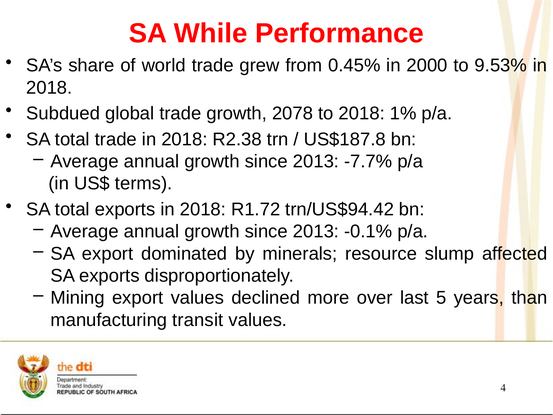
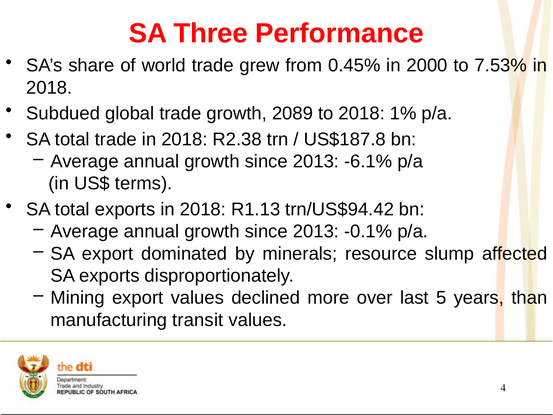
While: While -> Three
9.53%: 9.53% -> 7.53%
2078: 2078 -> 2089
-7.7%: -7.7% -> -6.1%
R1.72: R1.72 -> R1.13
